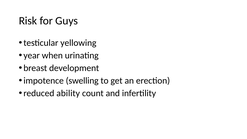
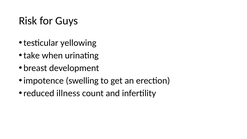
year: year -> take
ability: ability -> illness
